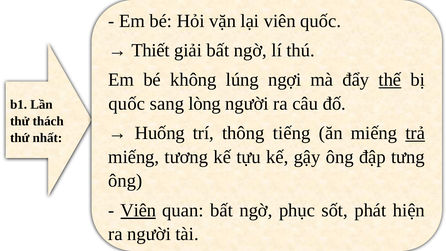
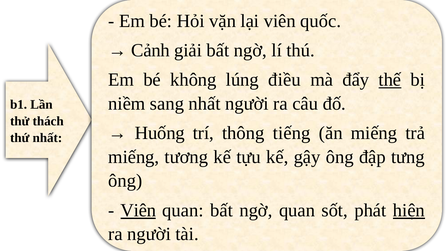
Thiết: Thiết -> Cảnh
ngợi: ngợi -> điều
quốc at (127, 104): quốc -> niềm
sang lòng: lòng -> nhất
trả underline: present -> none
ngờ phục: phục -> quan
hiện underline: none -> present
